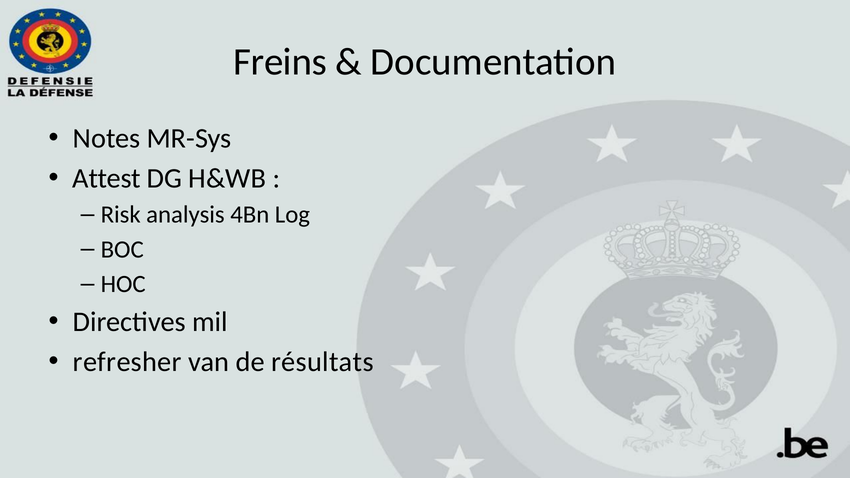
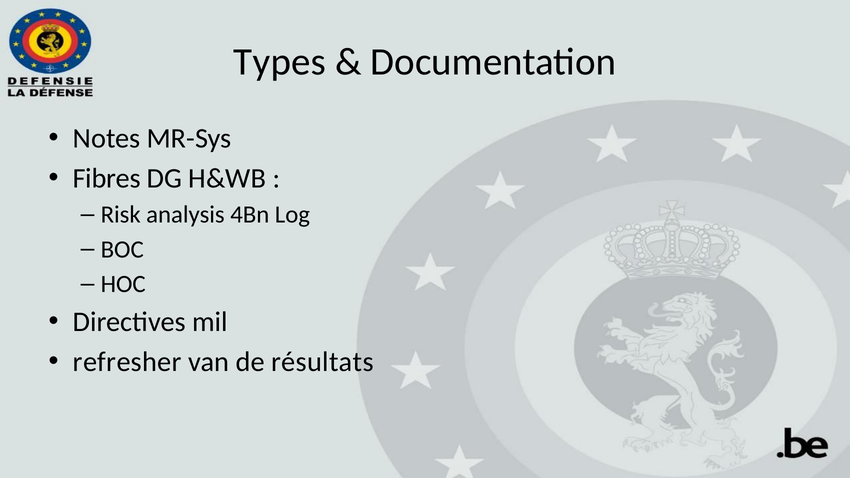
Freins: Freins -> Types
Attest: Attest -> Fibres
